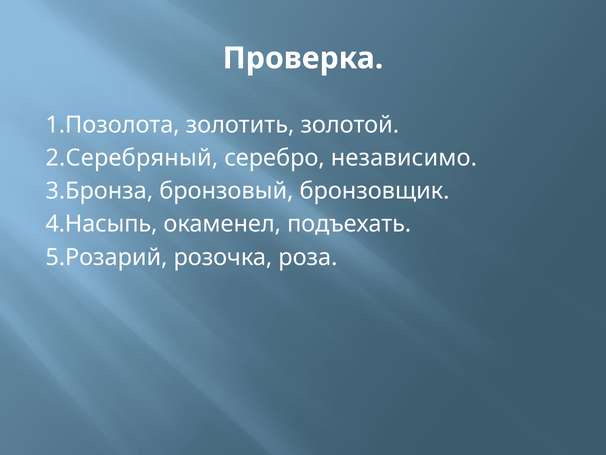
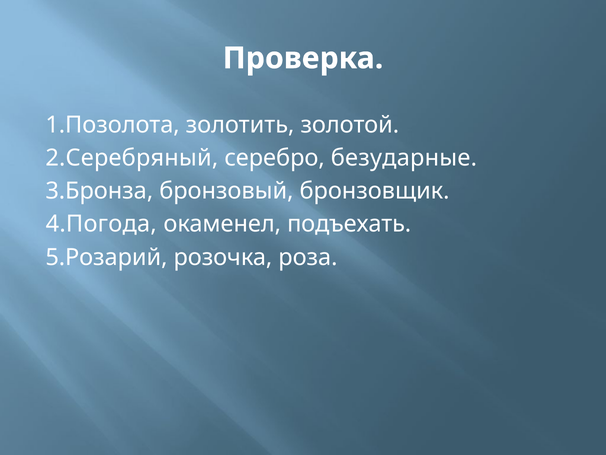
независимо: независимо -> безударные
4.Насыпь: 4.Насыпь -> 4.Погода
